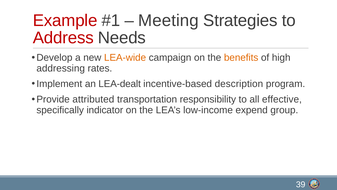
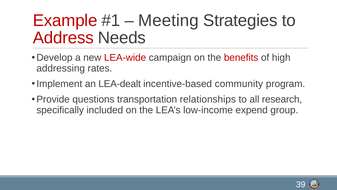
LEA-wide colour: orange -> red
benefits colour: orange -> red
description: description -> community
attributed: attributed -> questions
responsibility: responsibility -> relationships
effective: effective -> research
indicator: indicator -> included
